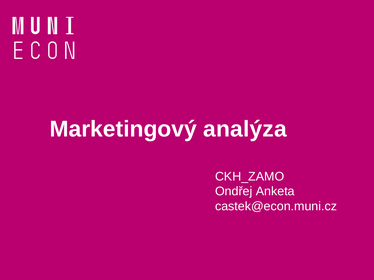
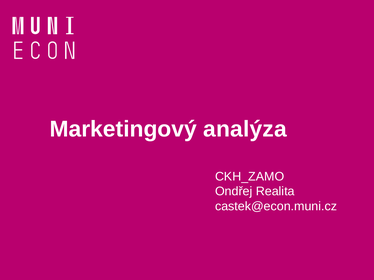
Anketa: Anketa -> Realita
